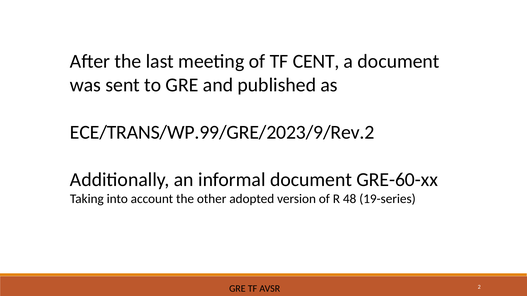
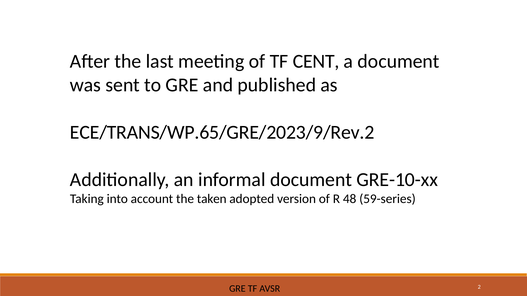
ECE/TRANS/WP.99/GRE/2023/9/Rev.2: ECE/TRANS/WP.99/GRE/2023/9/Rev.2 -> ECE/TRANS/WP.65/GRE/2023/9/Rev.2
GRE-60-xx: GRE-60-xx -> GRE-10-xx
other: other -> taken
19-series: 19-series -> 59-series
